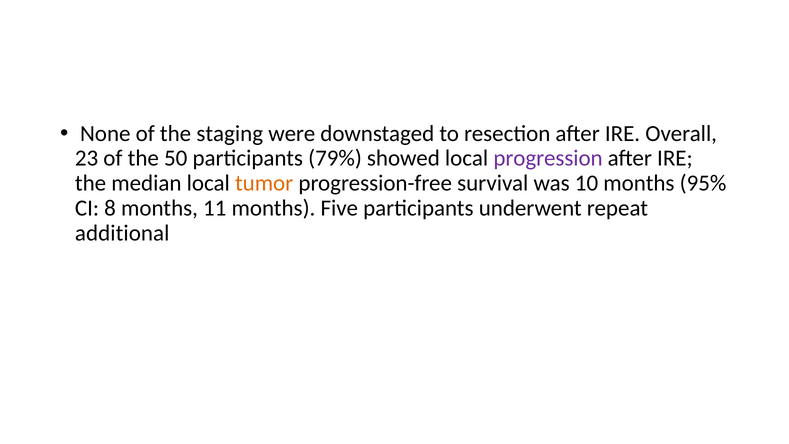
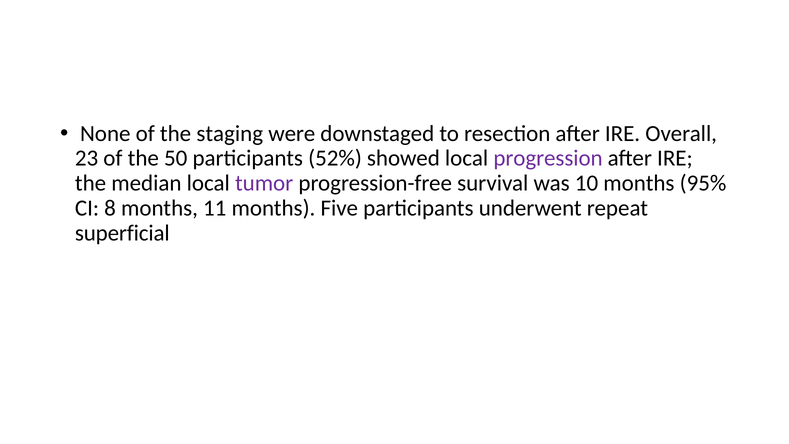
79%: 79% -> 52%
tumor colour: orange -> purple
additional: additional -> superficial
